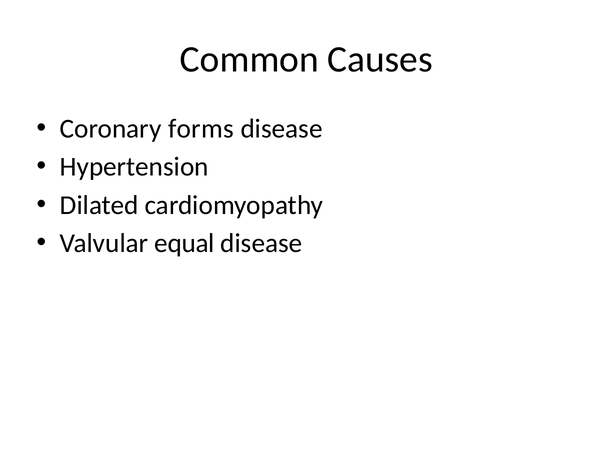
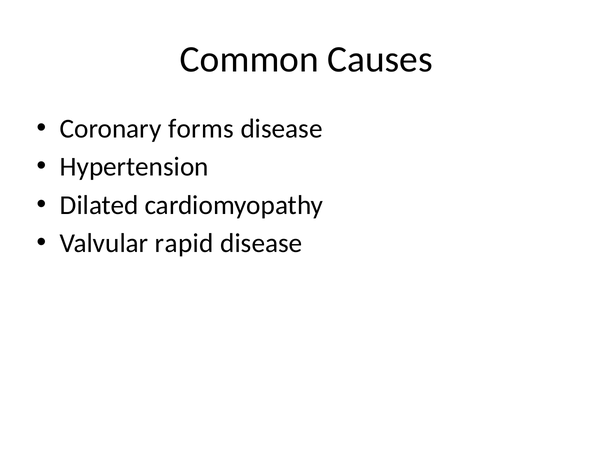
equal: equal -> rapid
